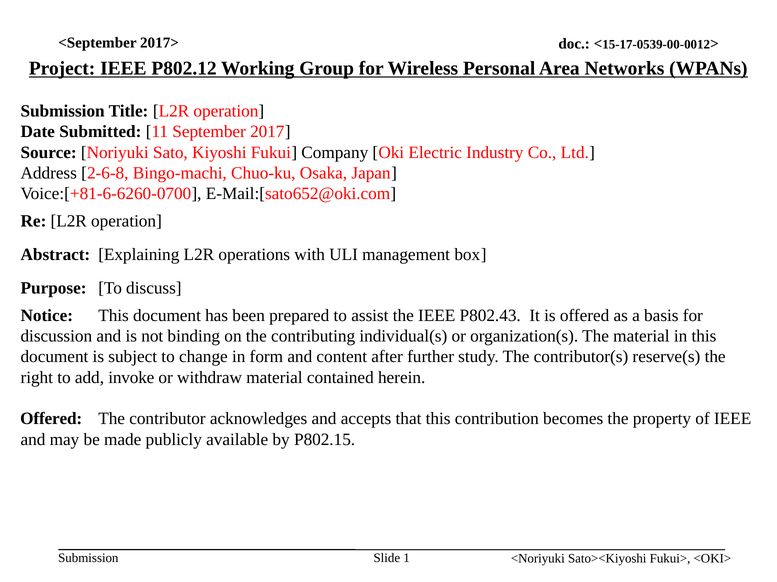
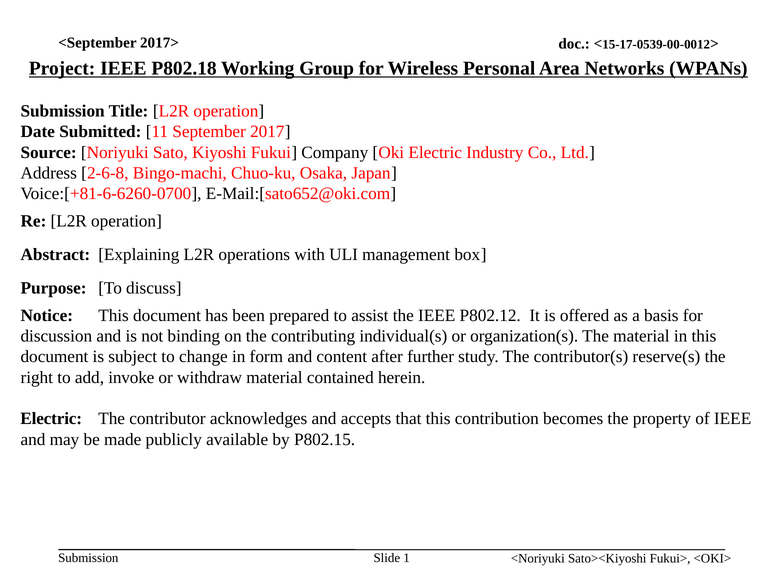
P802.12: P802.12 -> P802.18
P802.43: P802.43 -> P802.12
Offered at (51, 419): Offered -> Electric
